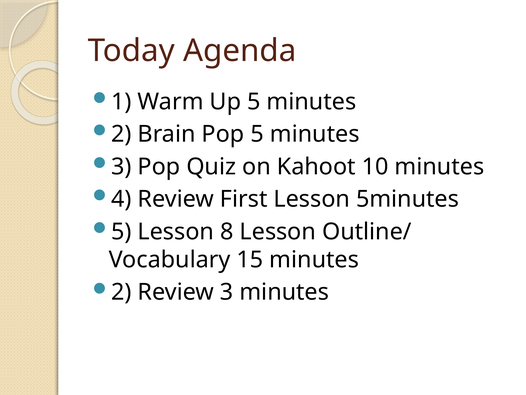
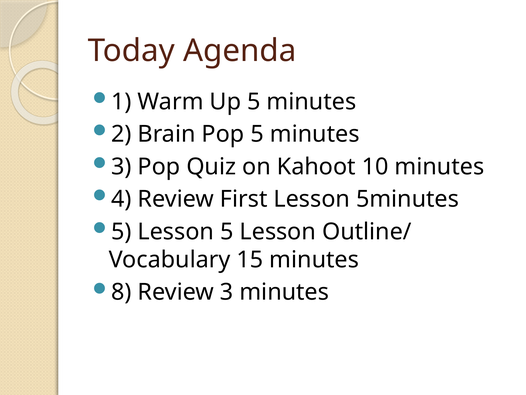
Lesson 8: 8 -> 5
2 at (121, 292): 2 -> 8
